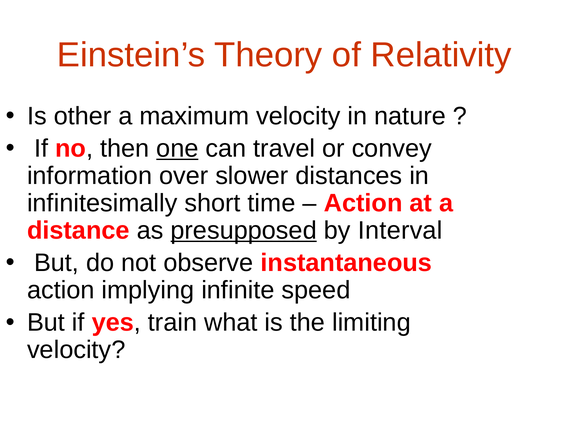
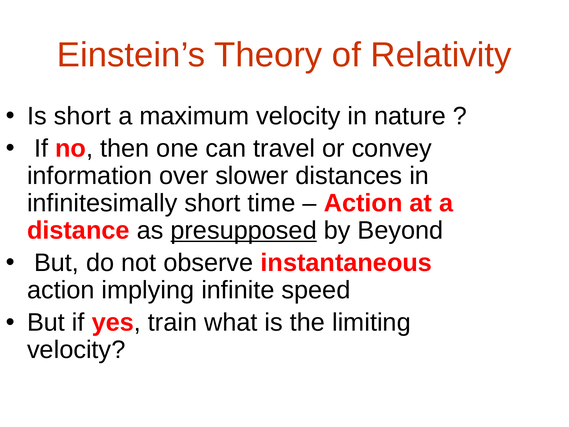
Is other: other -> short
one underline: present -> none
Interval: Interval -> Beyond
